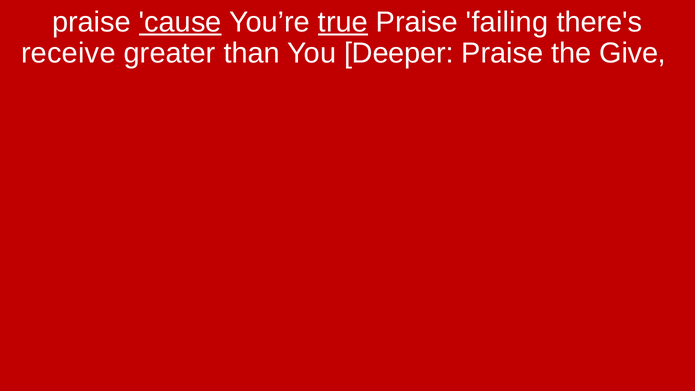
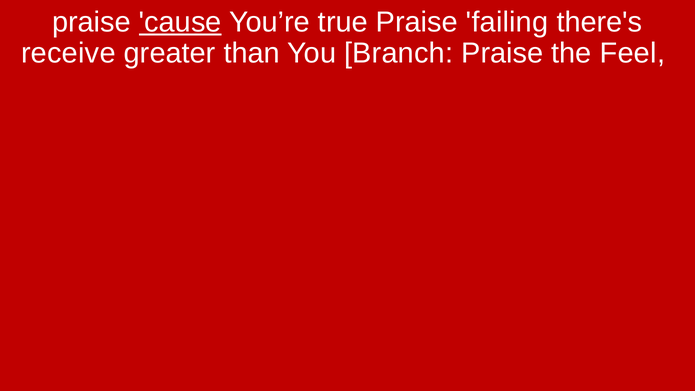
true underline: present -> none
Deeper: Deeper -> Branch
Give: Give -> Feel
